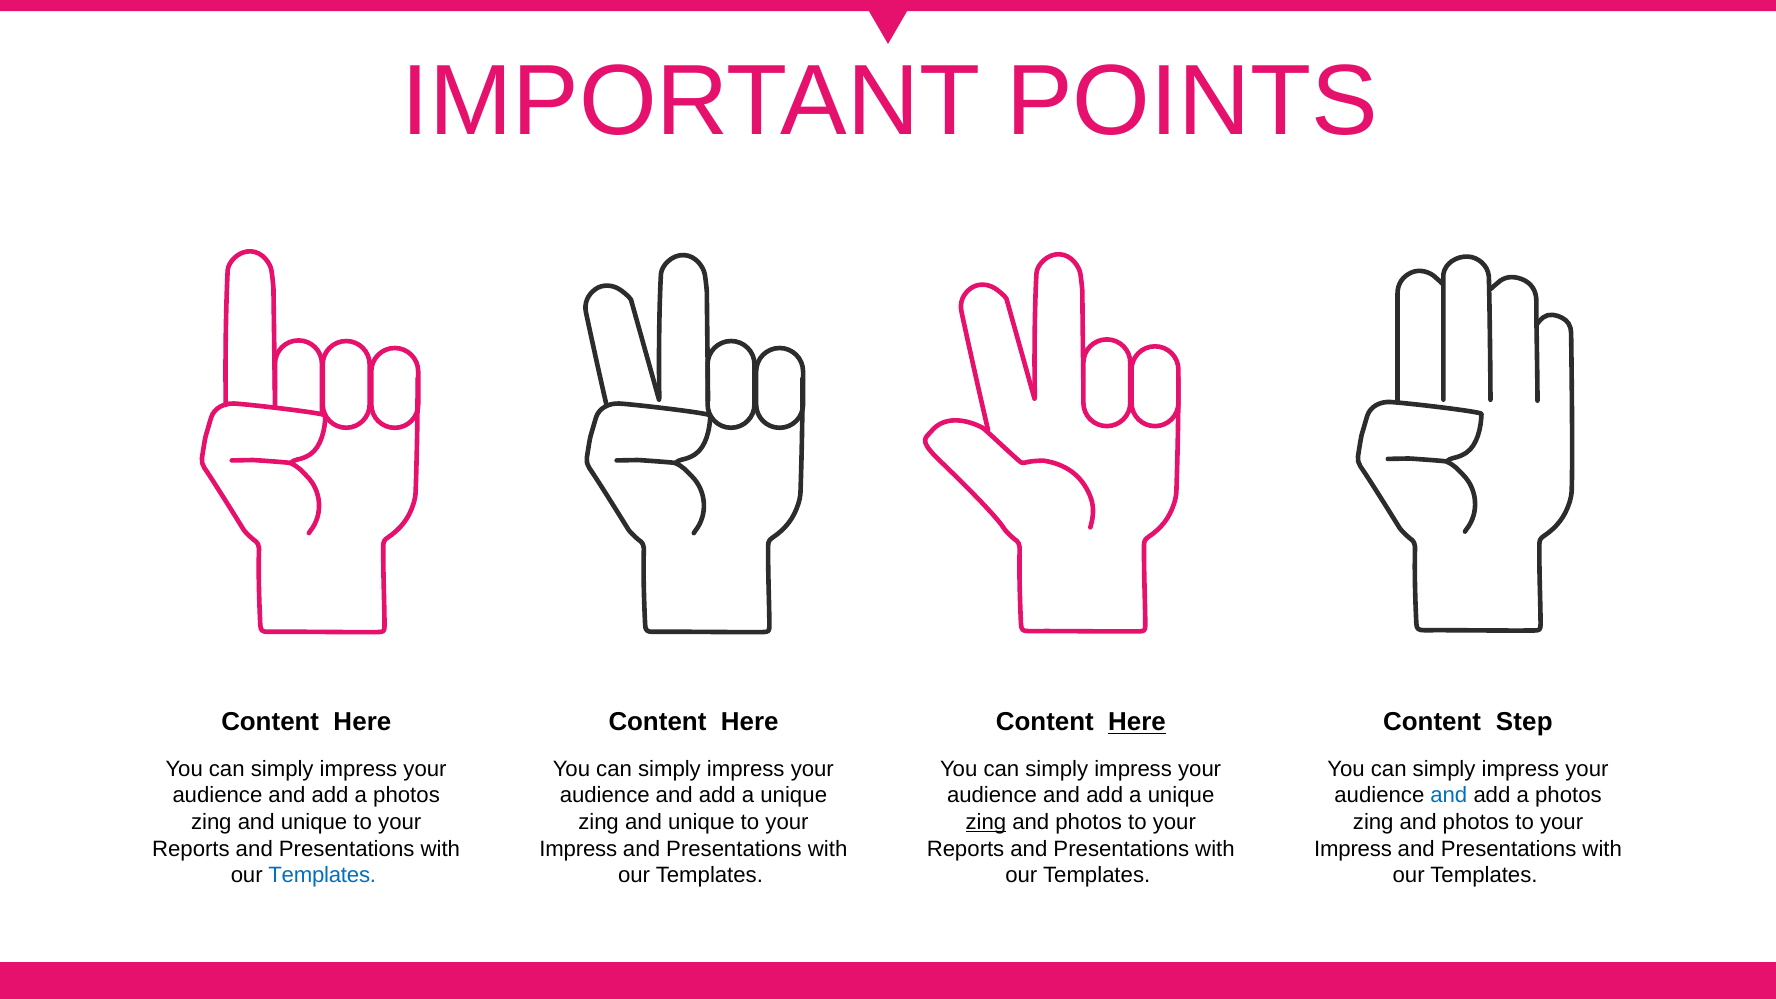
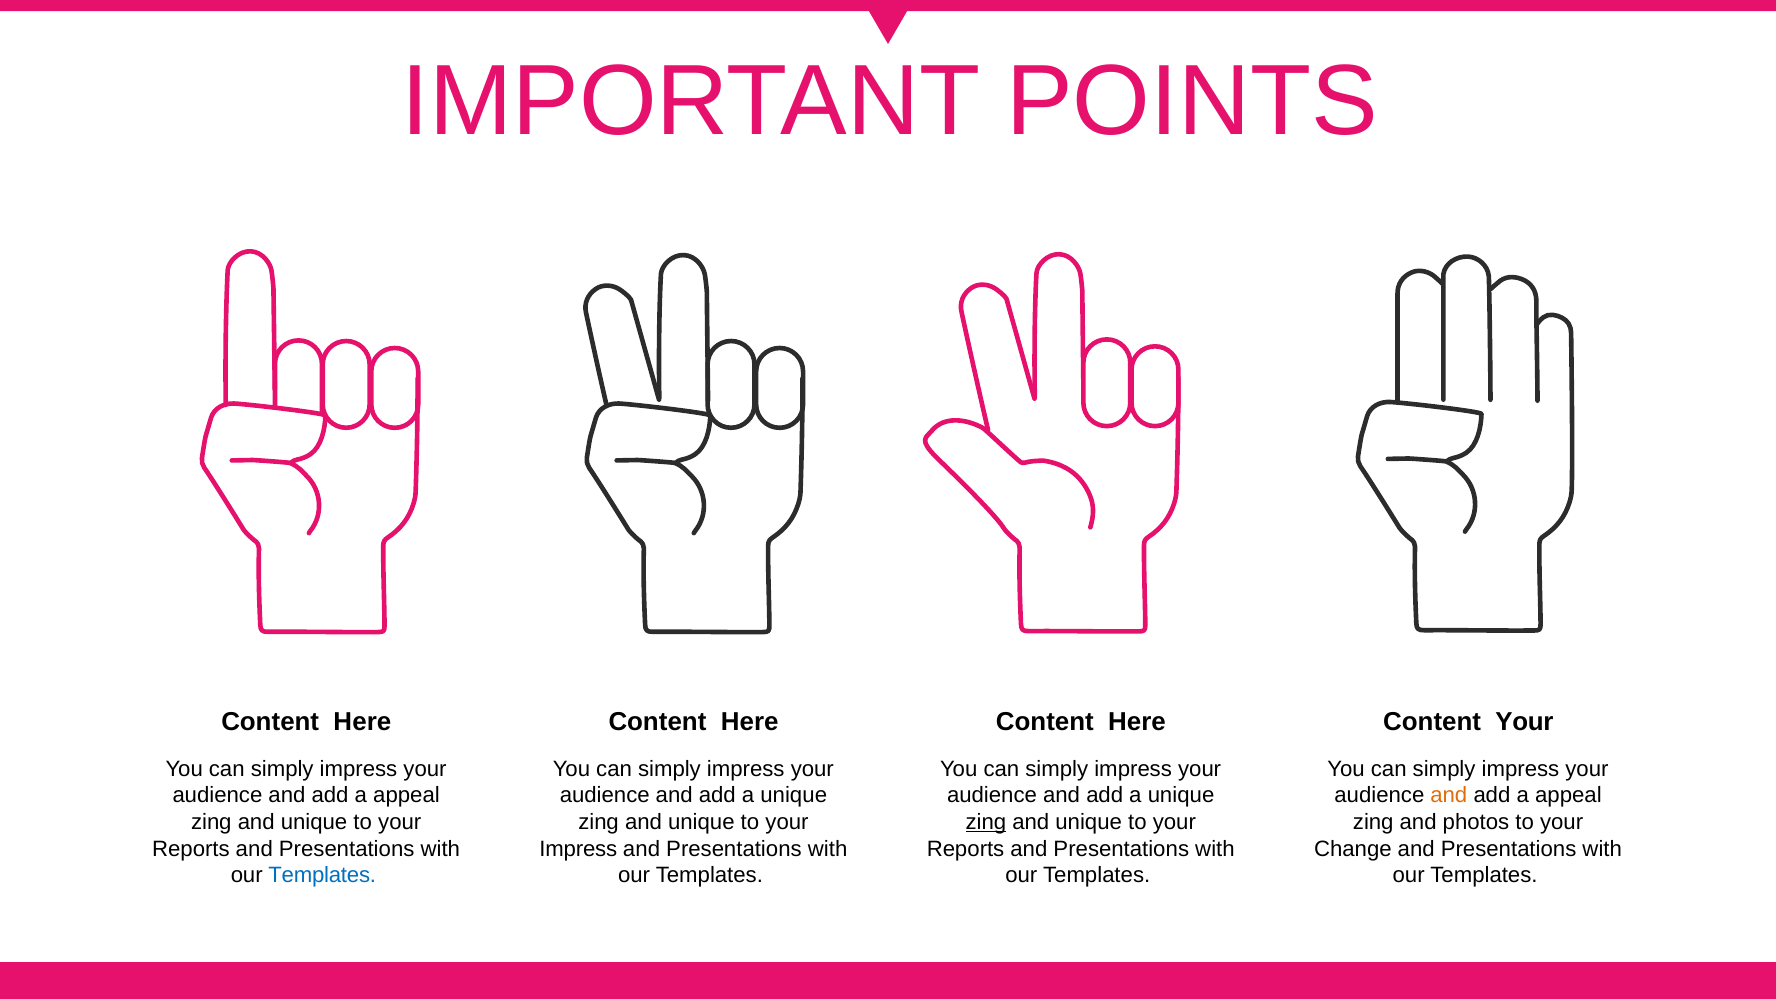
Here at (1137, 722) underline: present -> none
Content Step: Step -> Your
photos at (407, 795): photos -> appeal
and at (1449, 795) colour: blue -> orange
photos at (1568, 795): photos -> appeal
photos at (1089, 822): photos -> unique
Impress at (1353, 849): Impress -> Change
